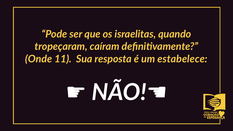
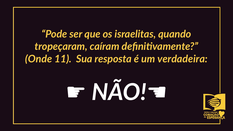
estabelece: estabelece -> verdadeira
